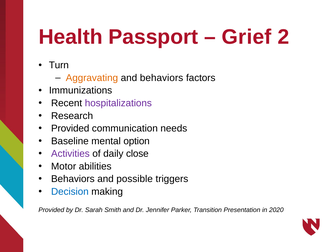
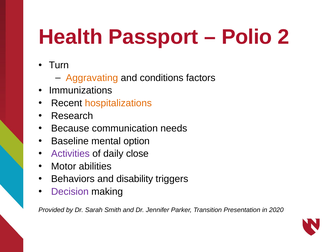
Grief: Grief -> Polio
and behaviors: behaviors -> conditions
hospitalizations colour: purple -> orange
Provided at (70, 128): Provided -> Because
possible: possible -> disability
Decision colour: blue -> purple
